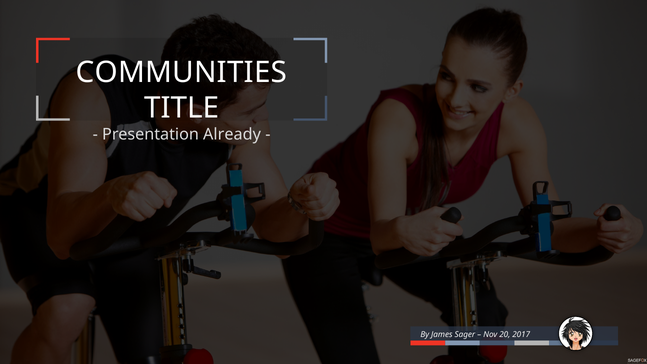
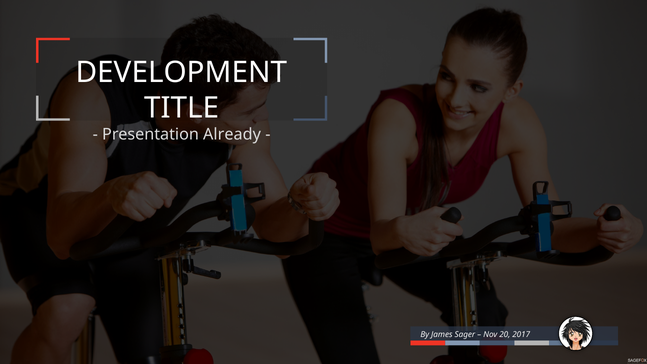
COMMUNITIES: COMMUNITIES -> DEVELOPMENT
